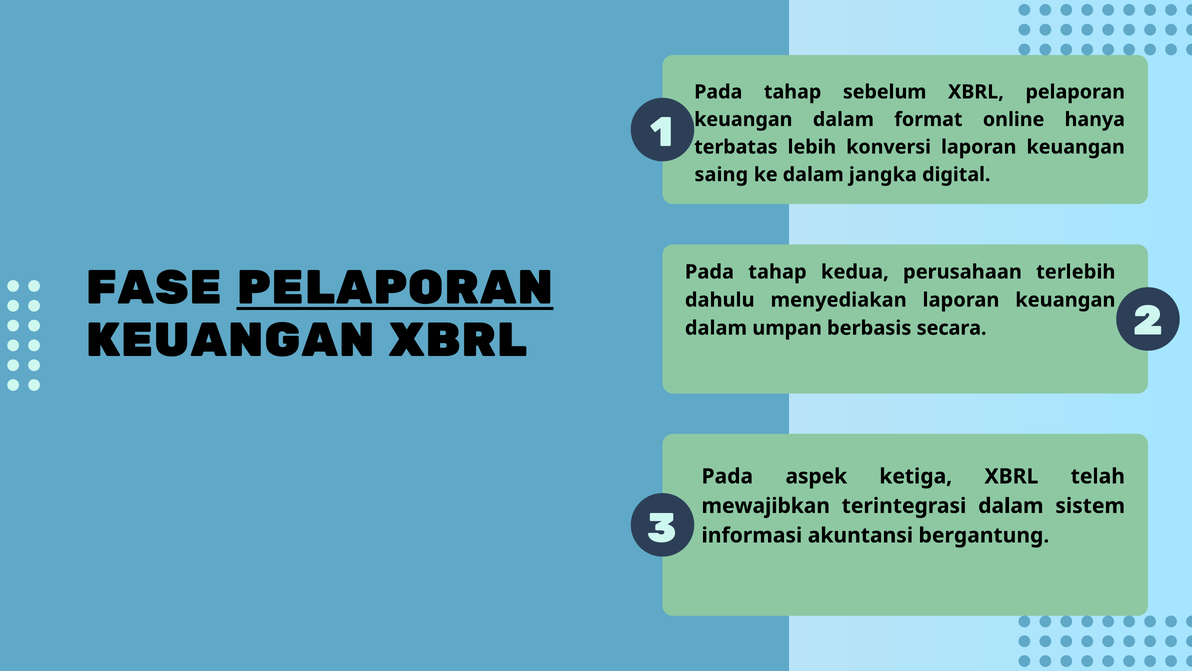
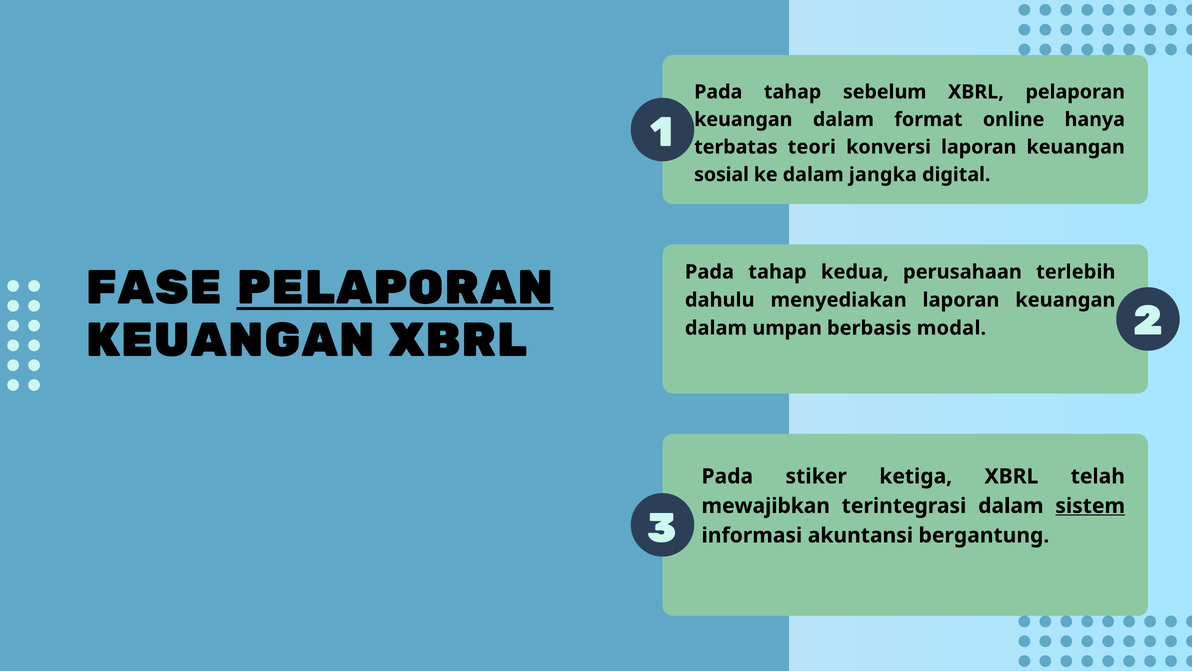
lebih: lebih -> teori
saing: saing -> sosial
secara: secara -> modal
aspek: aspek -> stiker
sistem underline: none -> present
